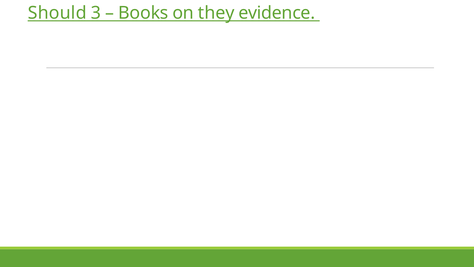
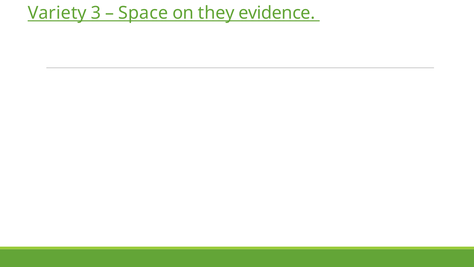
Should: Should -> Variety
Books: Books -> Space
